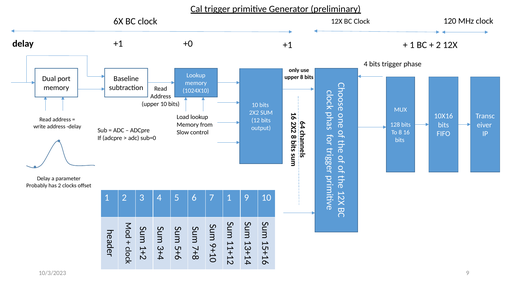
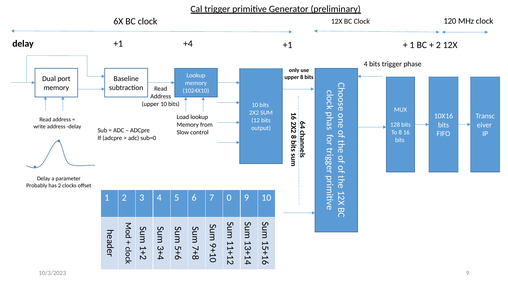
+0: +0 -> +4
7 1: 1 -> 0
